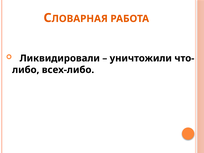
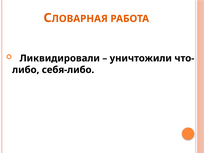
всех-либо: всех-либо -> себя-либо
